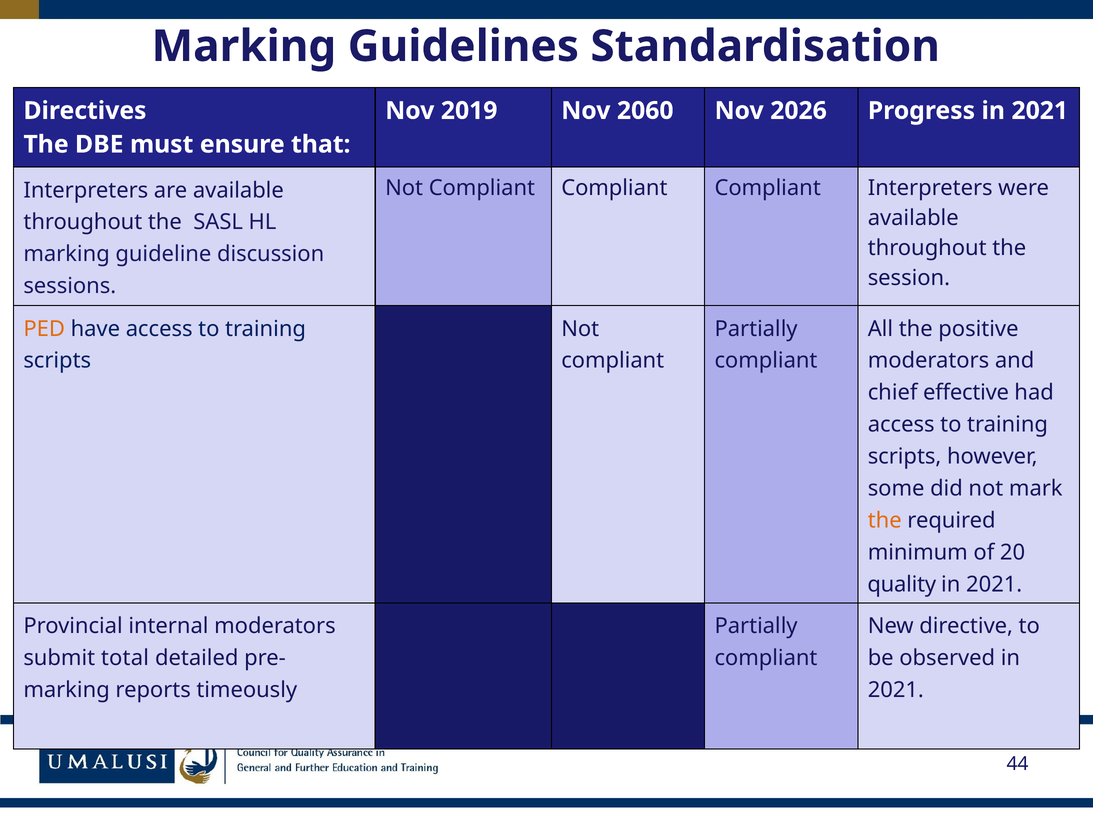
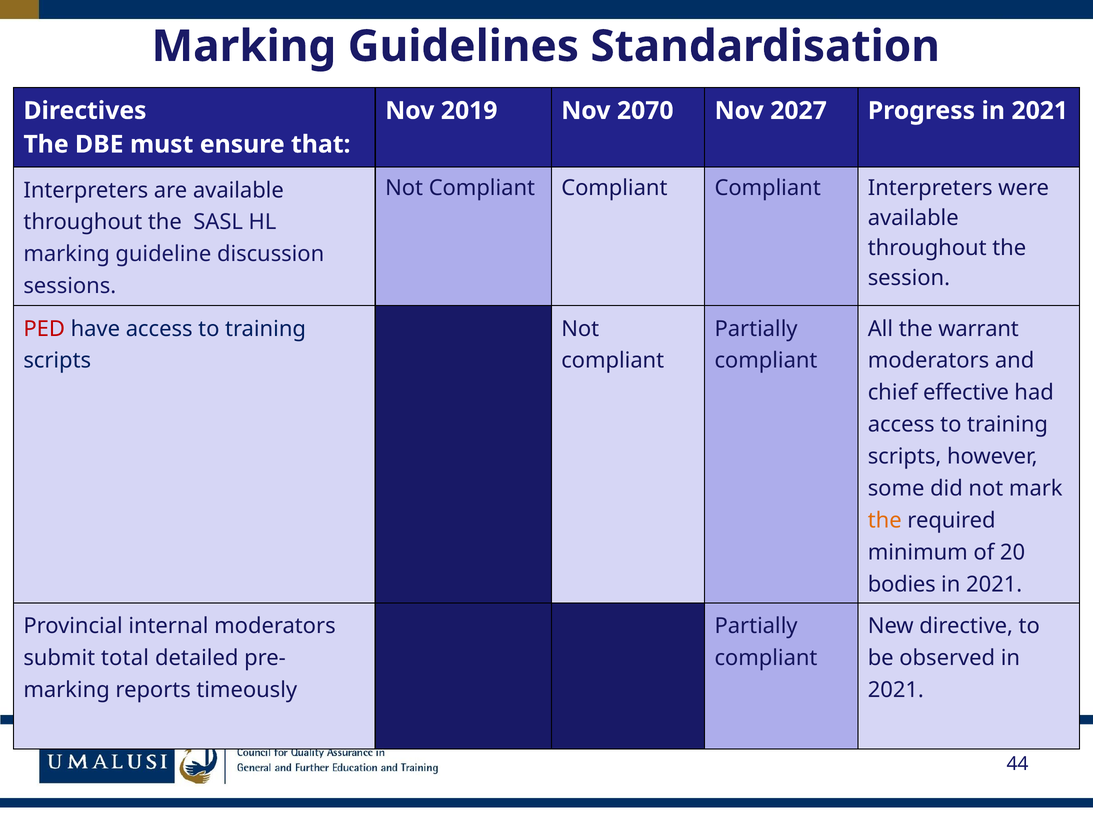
2060: 2060 -> 2070
2026: 2026 -> 2027
PED colour: orange -> red
positive: positive -> warrant
quality: quality -> bodies
